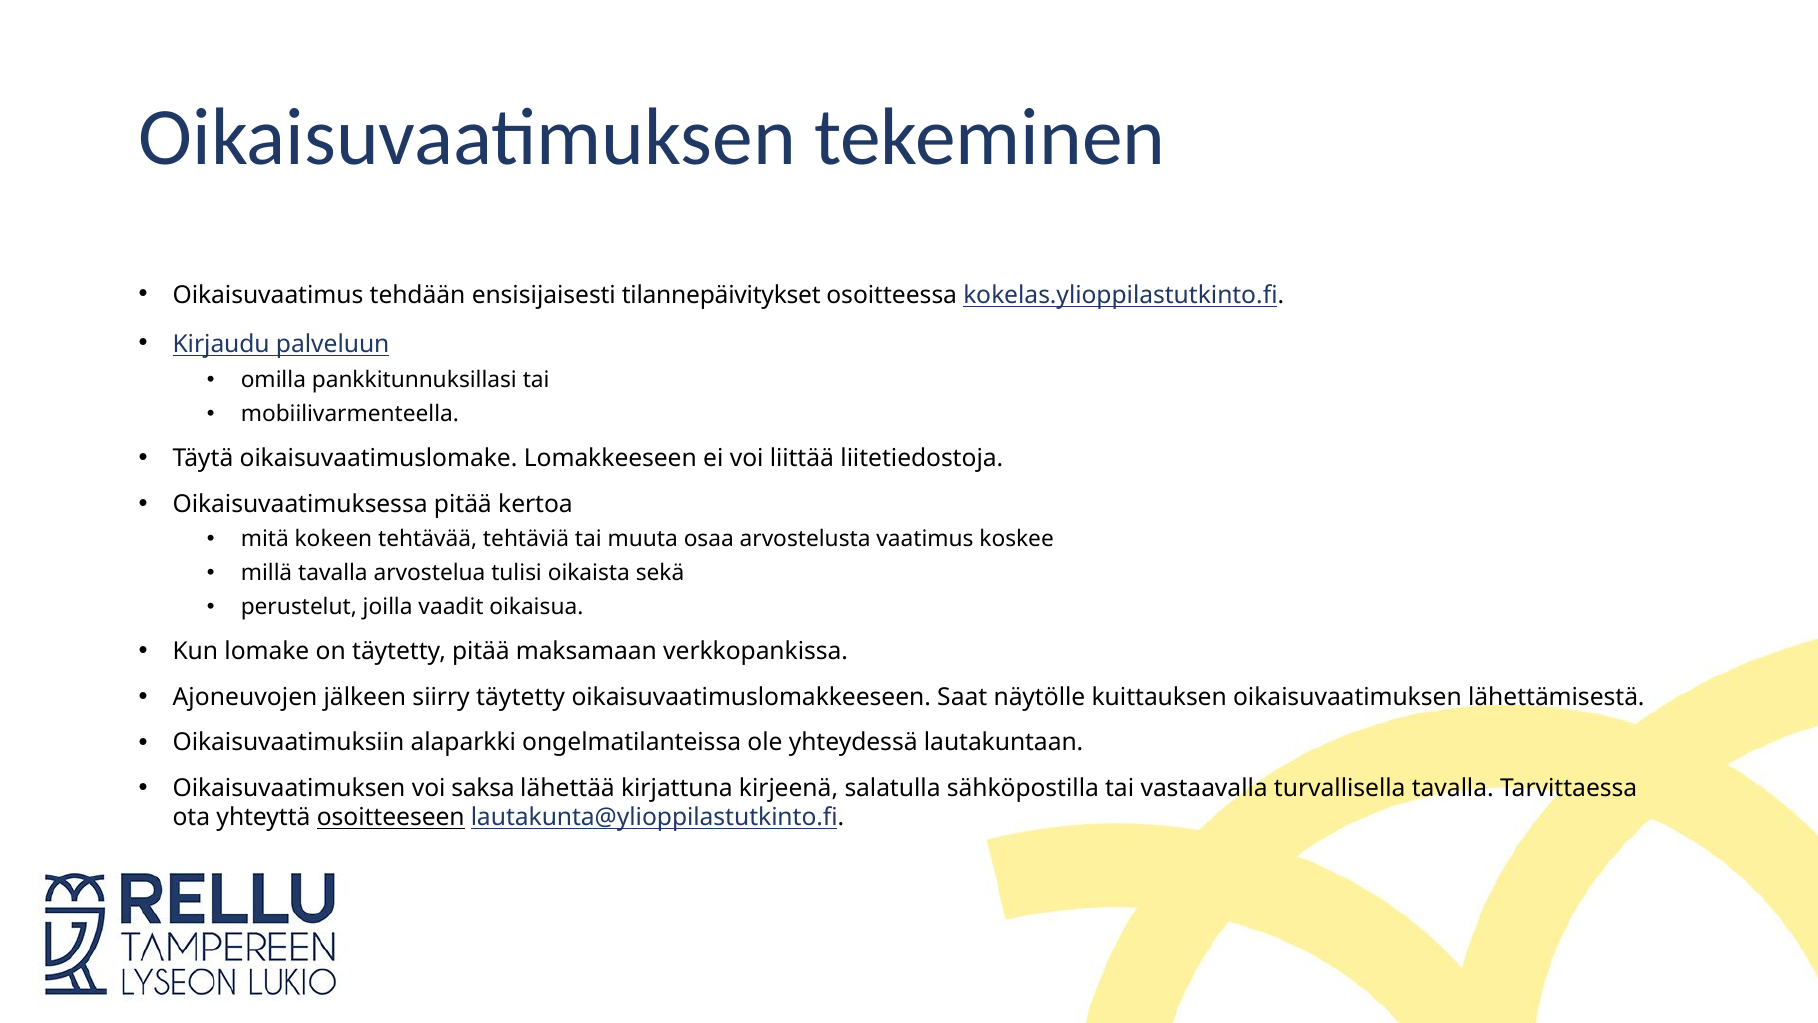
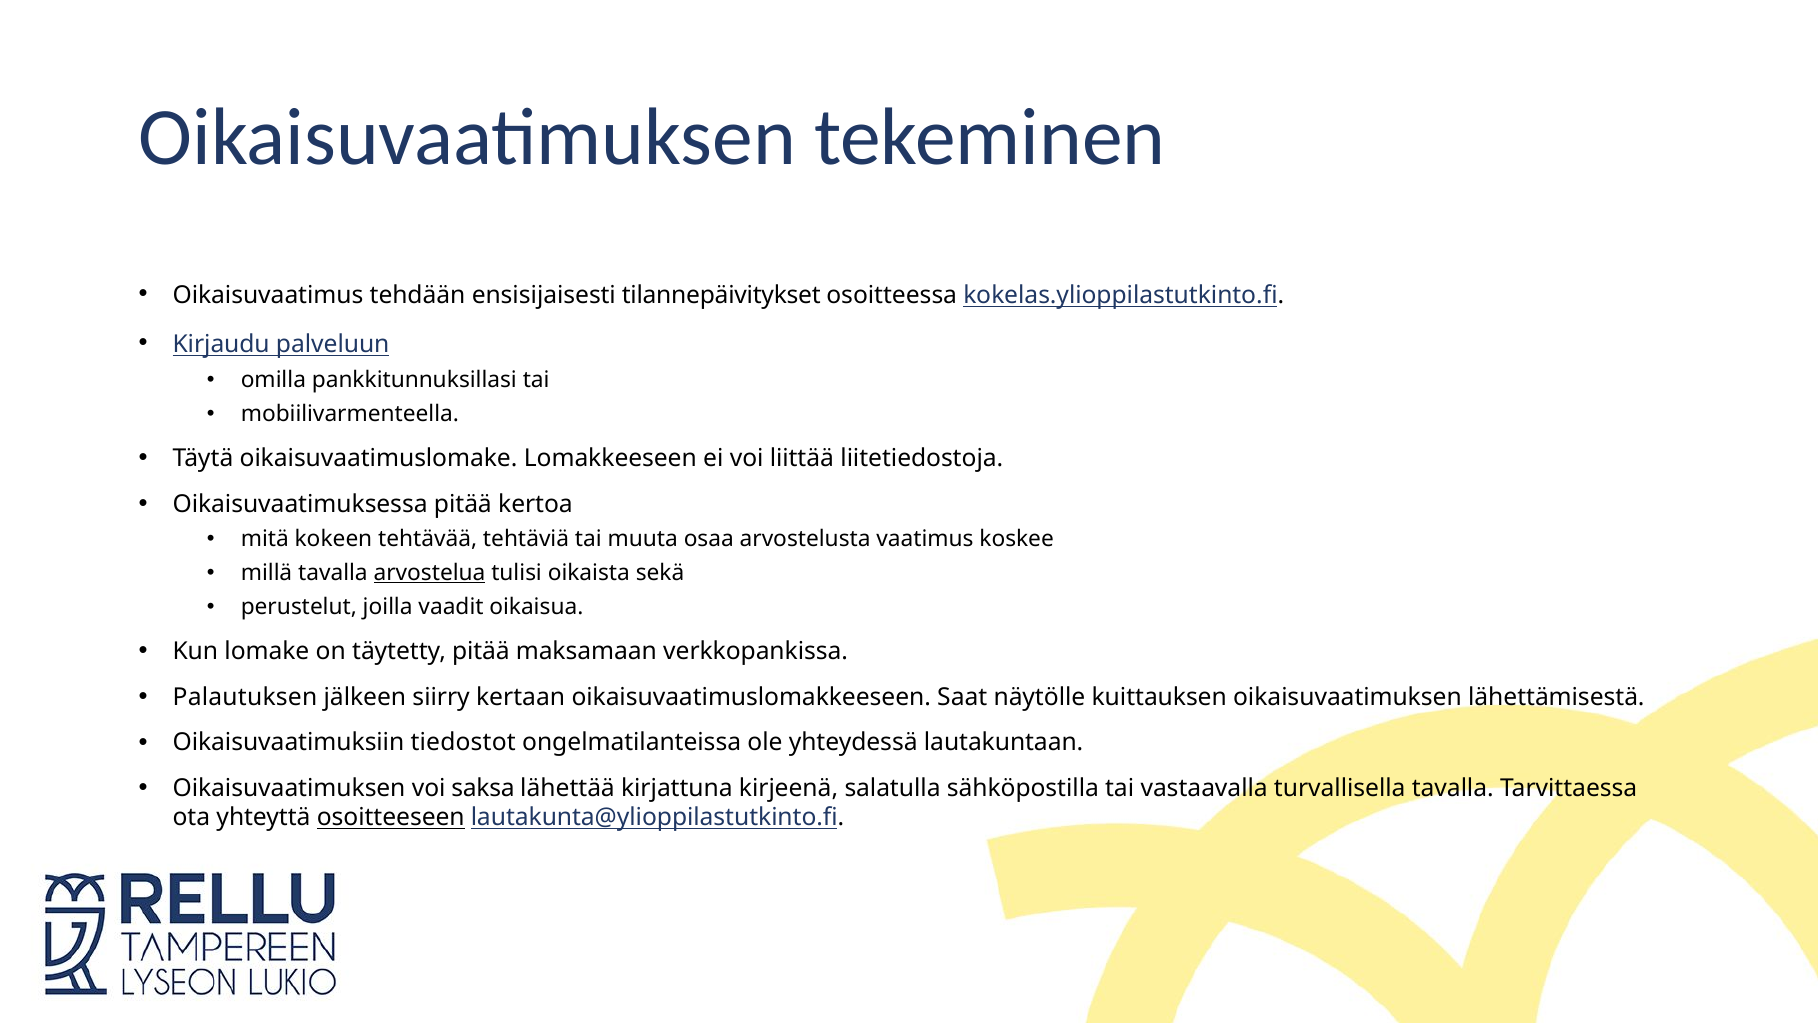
arvostelua underline: none -> present
Ajoneuvojen: Ajoneuvojen -> Palautuksen
siirry täytetty: täytetty -> kertaan
alaparkki: alaparkki -> tiedostot
